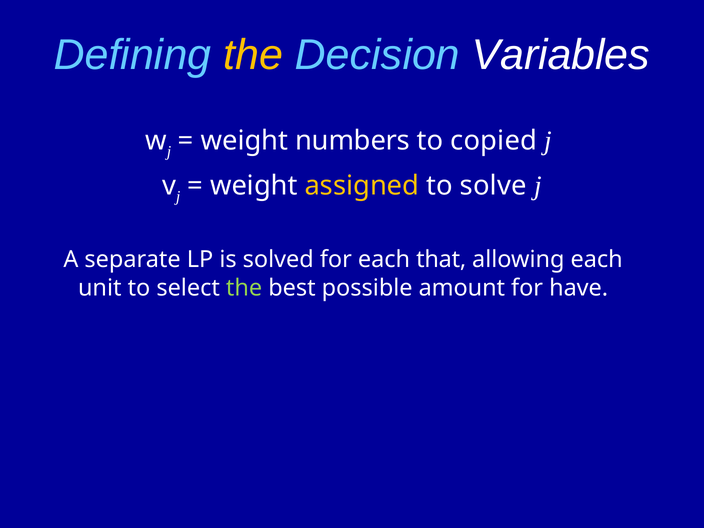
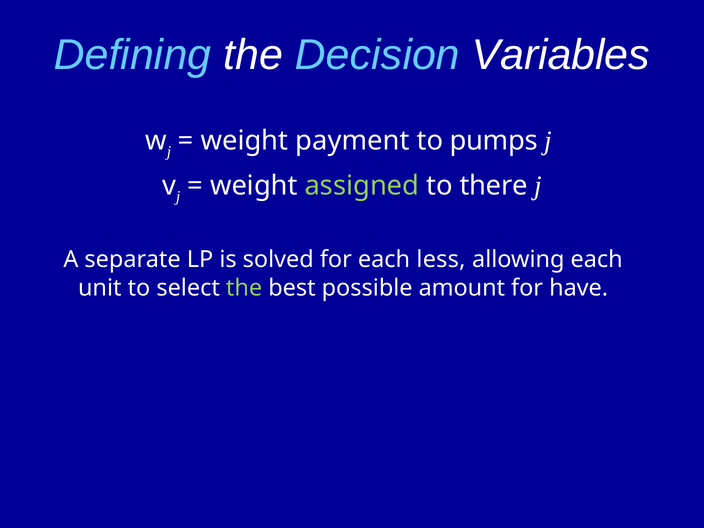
the at (253, 55) colour: yellow -> white
numbers: numbers -> payment
copied: copied -> pumps
assigned colour: yellow -> light green
solve: solve -> there
that: that -> less
